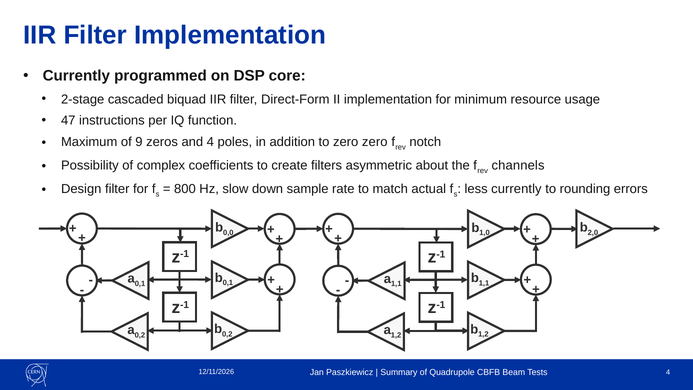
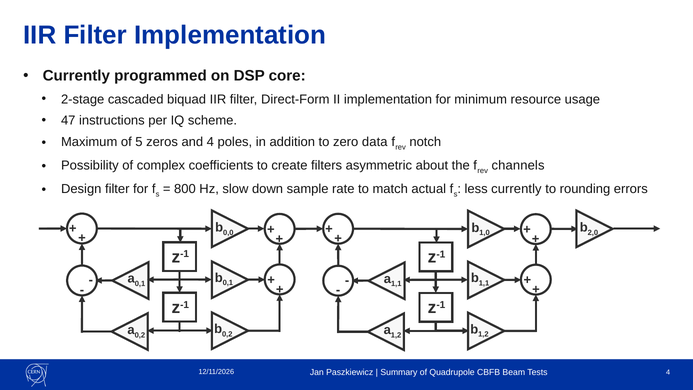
function: function -> scheme
9: 9 -> 5
zero zero: zero -> data
